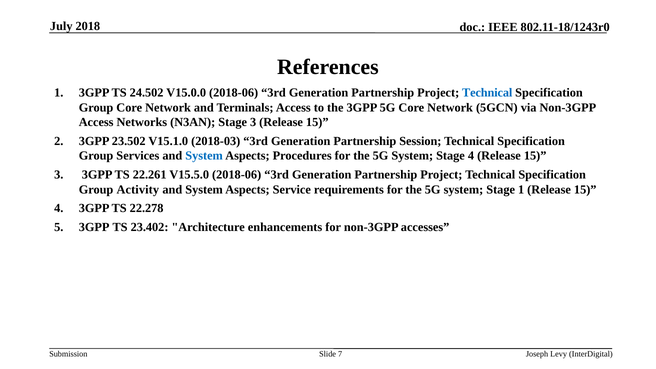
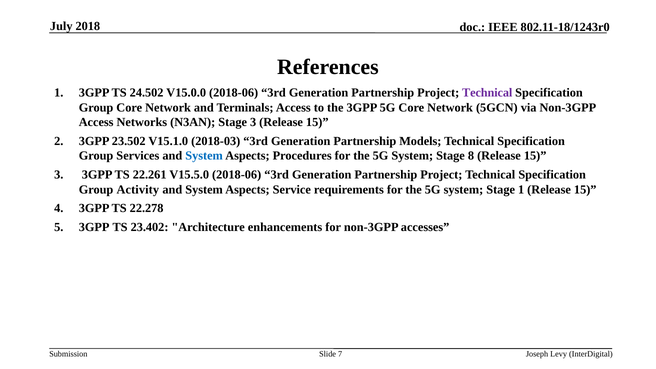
Technical at (487, 93) colour: blue -> purple
Session: Session -> Models
Stage 4: 4 -> 8
